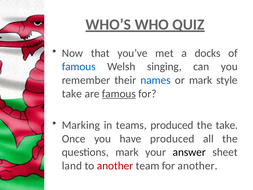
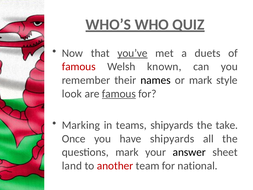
you’ve underline: none -> present
docks: docks -> duets
famous at (79, 67) colour: blue -> red
singing: singing -> known
names colour: blue -> black
take at (72, 94): take -> look
teams produced: produced -> shipyards
have produced: produced -> shipyards
for another: another -> national
